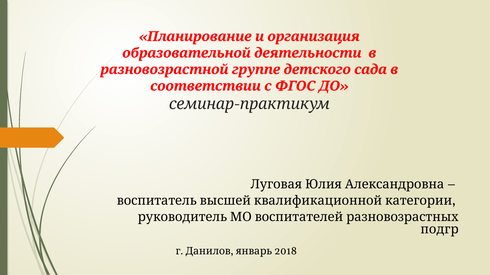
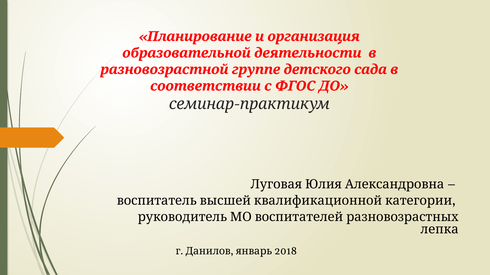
подгр: подгр -> лепка
